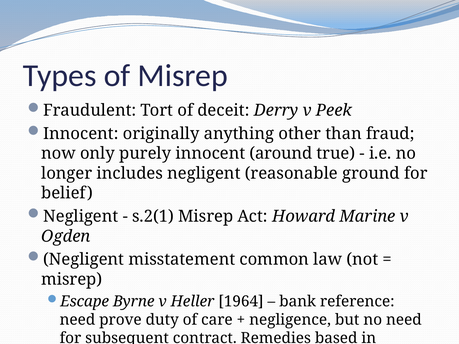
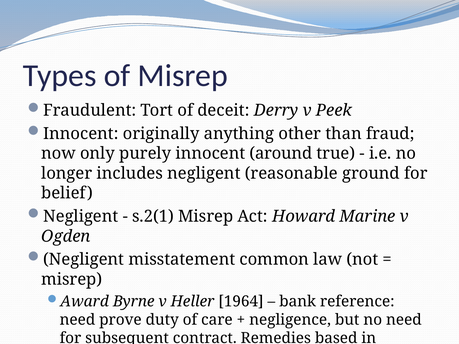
Escape: Escape -> Award
